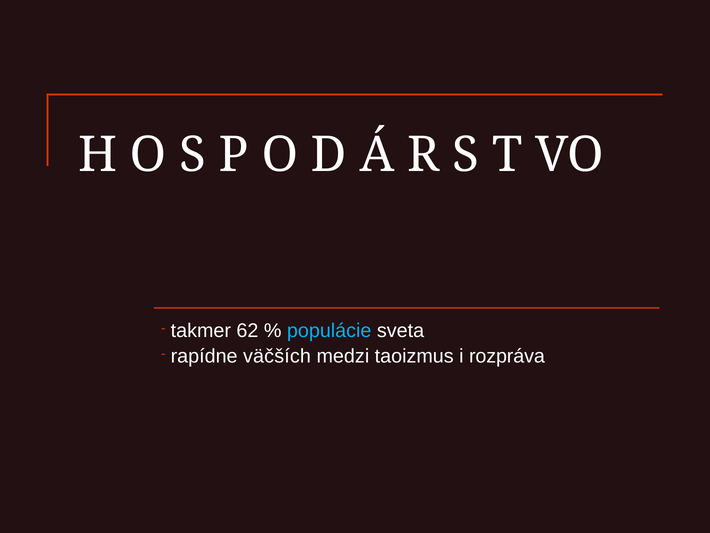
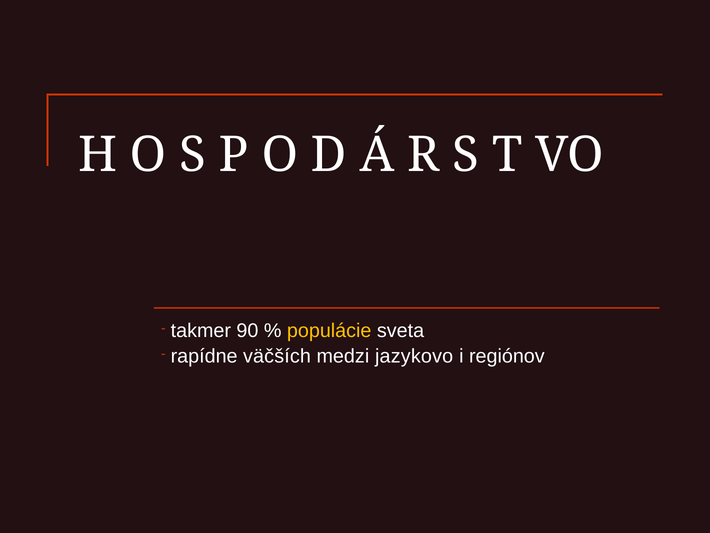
62: 62 -> 90
populácie colour: light blue -> yellow
taoizmus: taoizmus -> jazykovo
rozpráva: rozpráva -> regiónov
